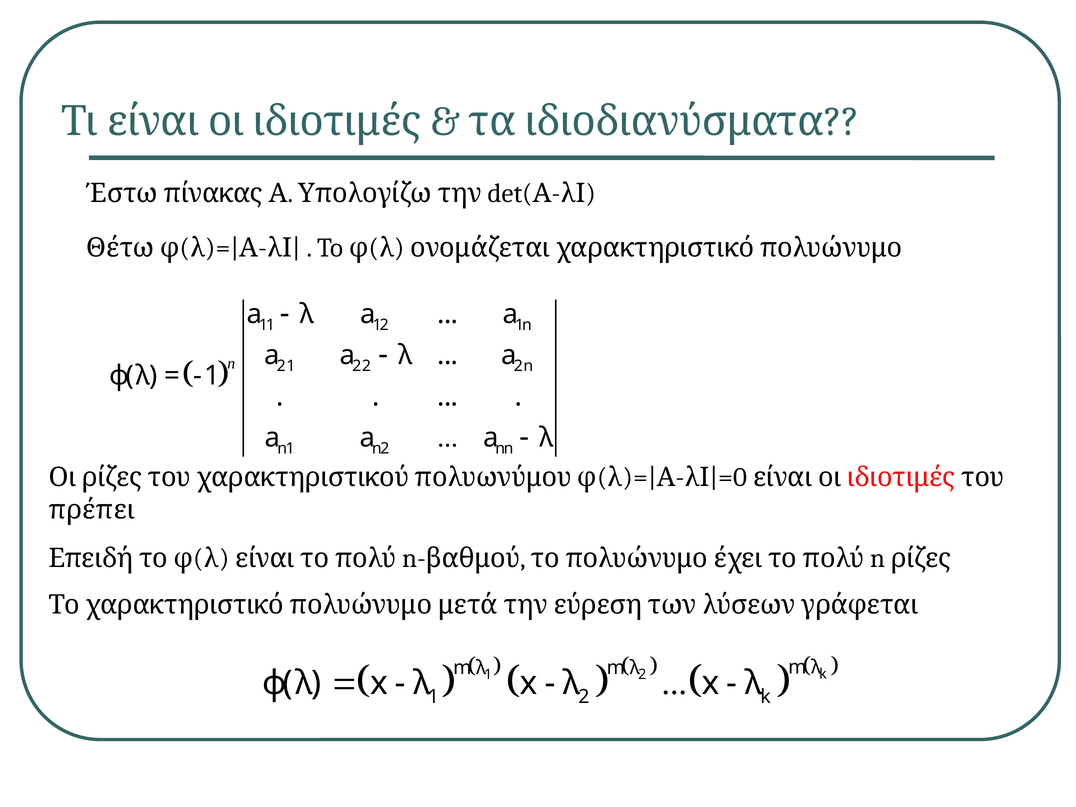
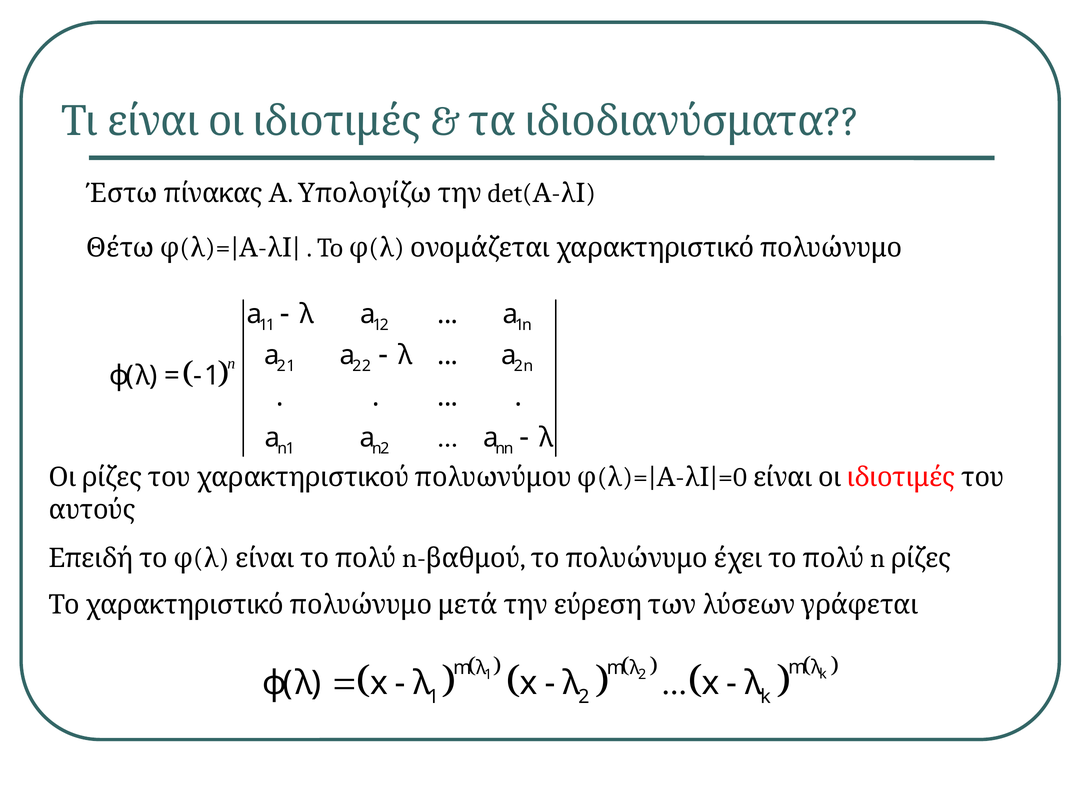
πρέπει: πρέπει -> αυτούς
